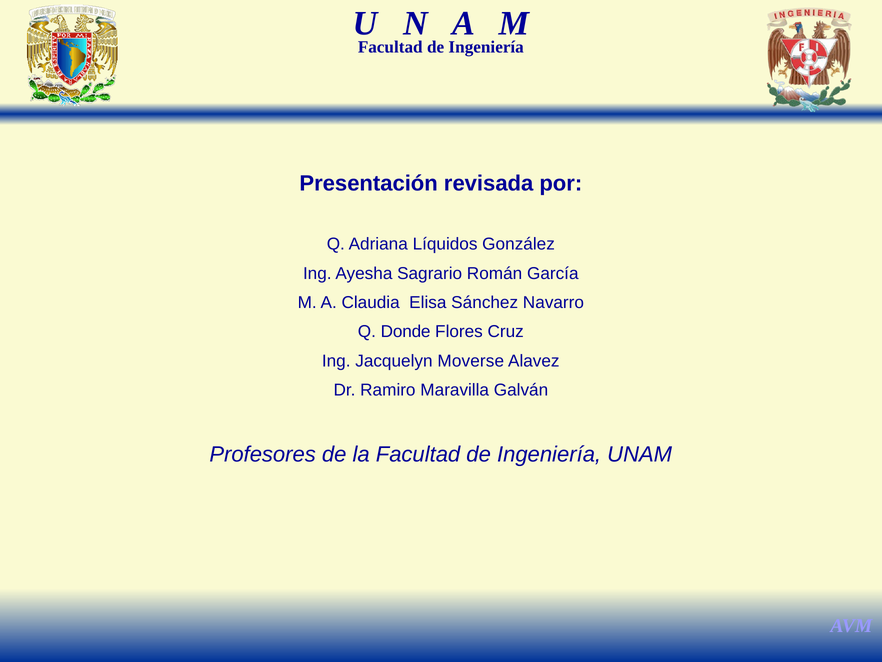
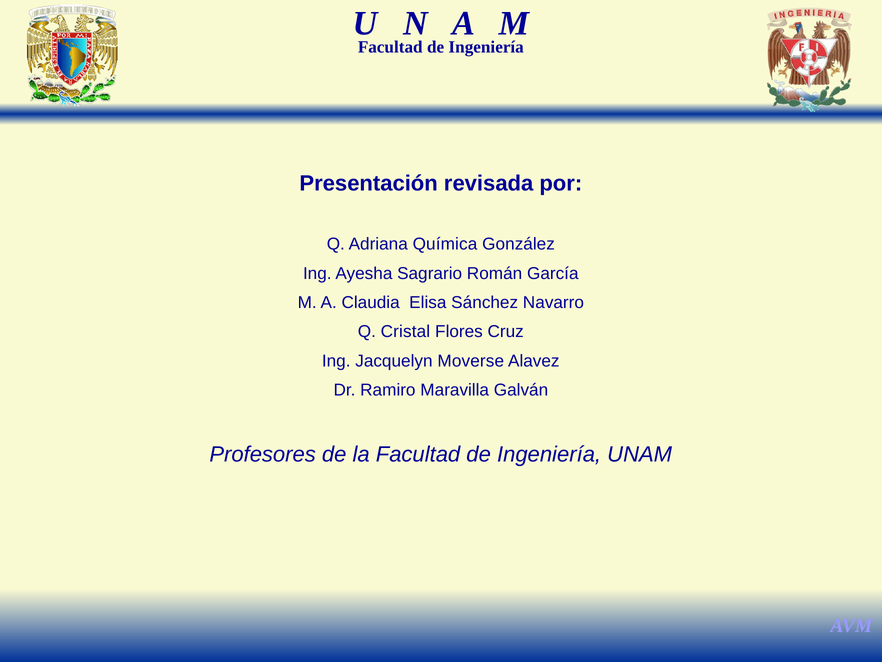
Líquidos: Líquidos -> Química
Donde: Donde -> Cristal
